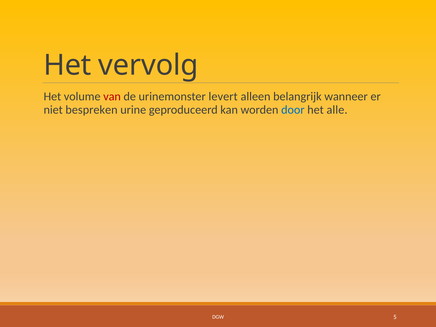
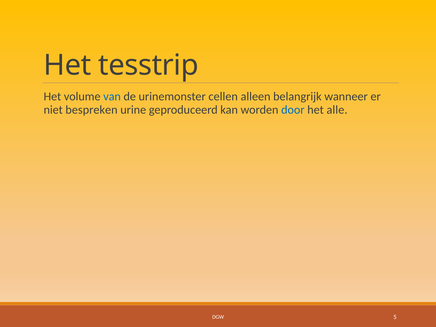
vervolg: vervolg -> tesstrip
van colour: red -> blue
levert: levert -> cellen
